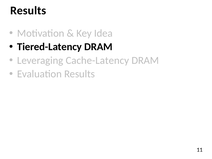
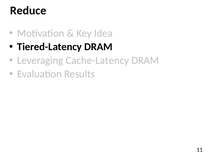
Results at (28, 11): Results -> Reduce
